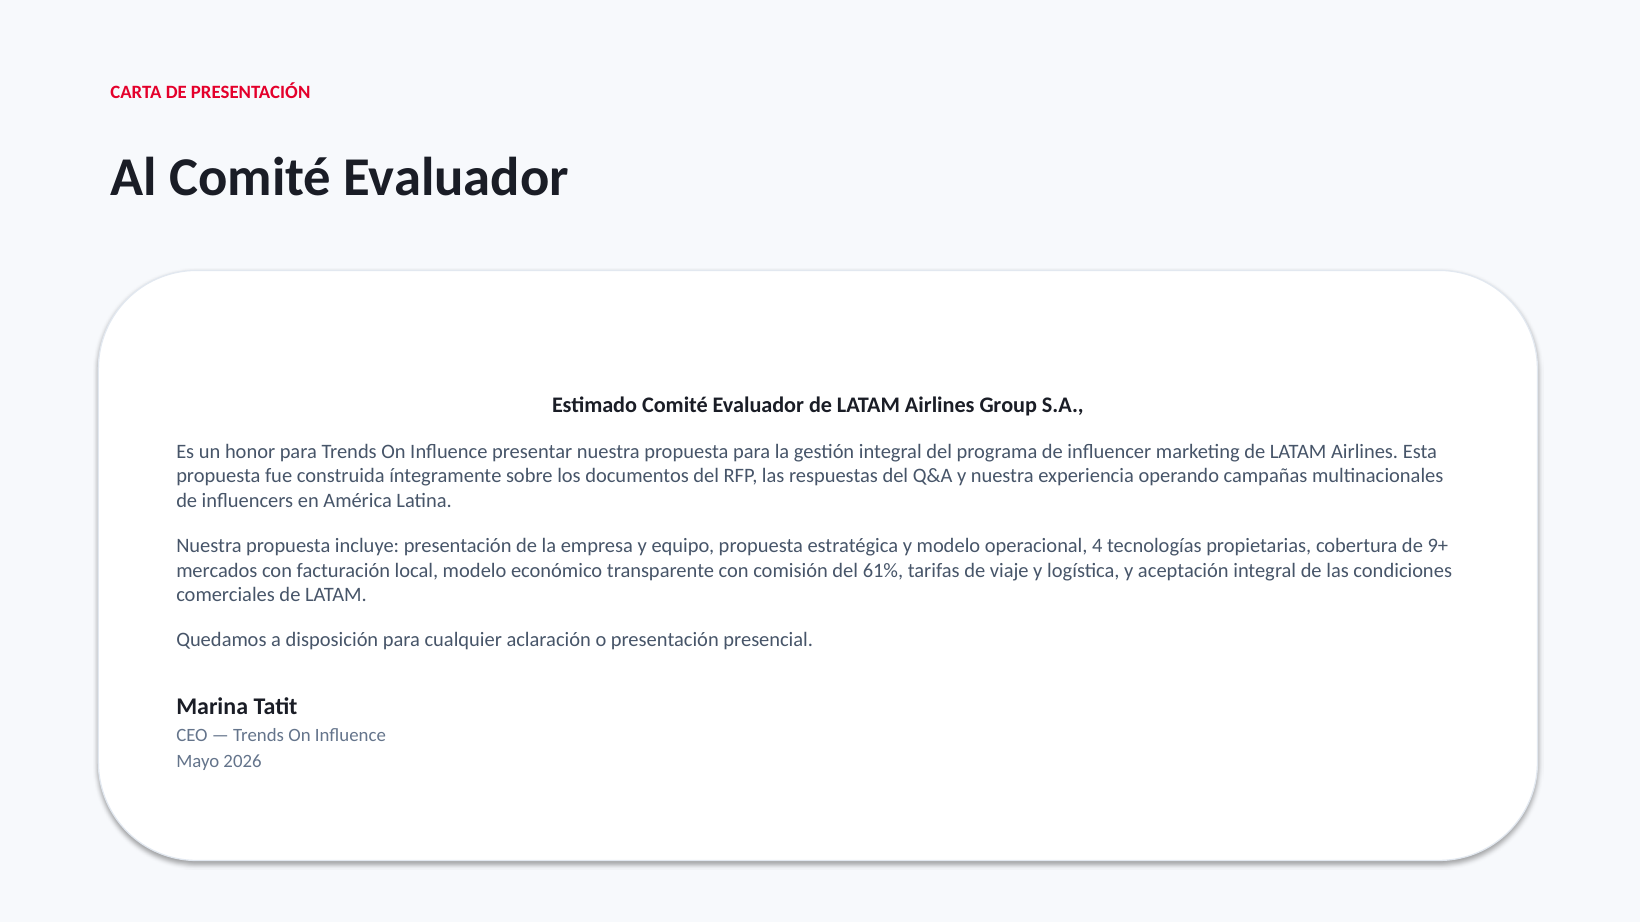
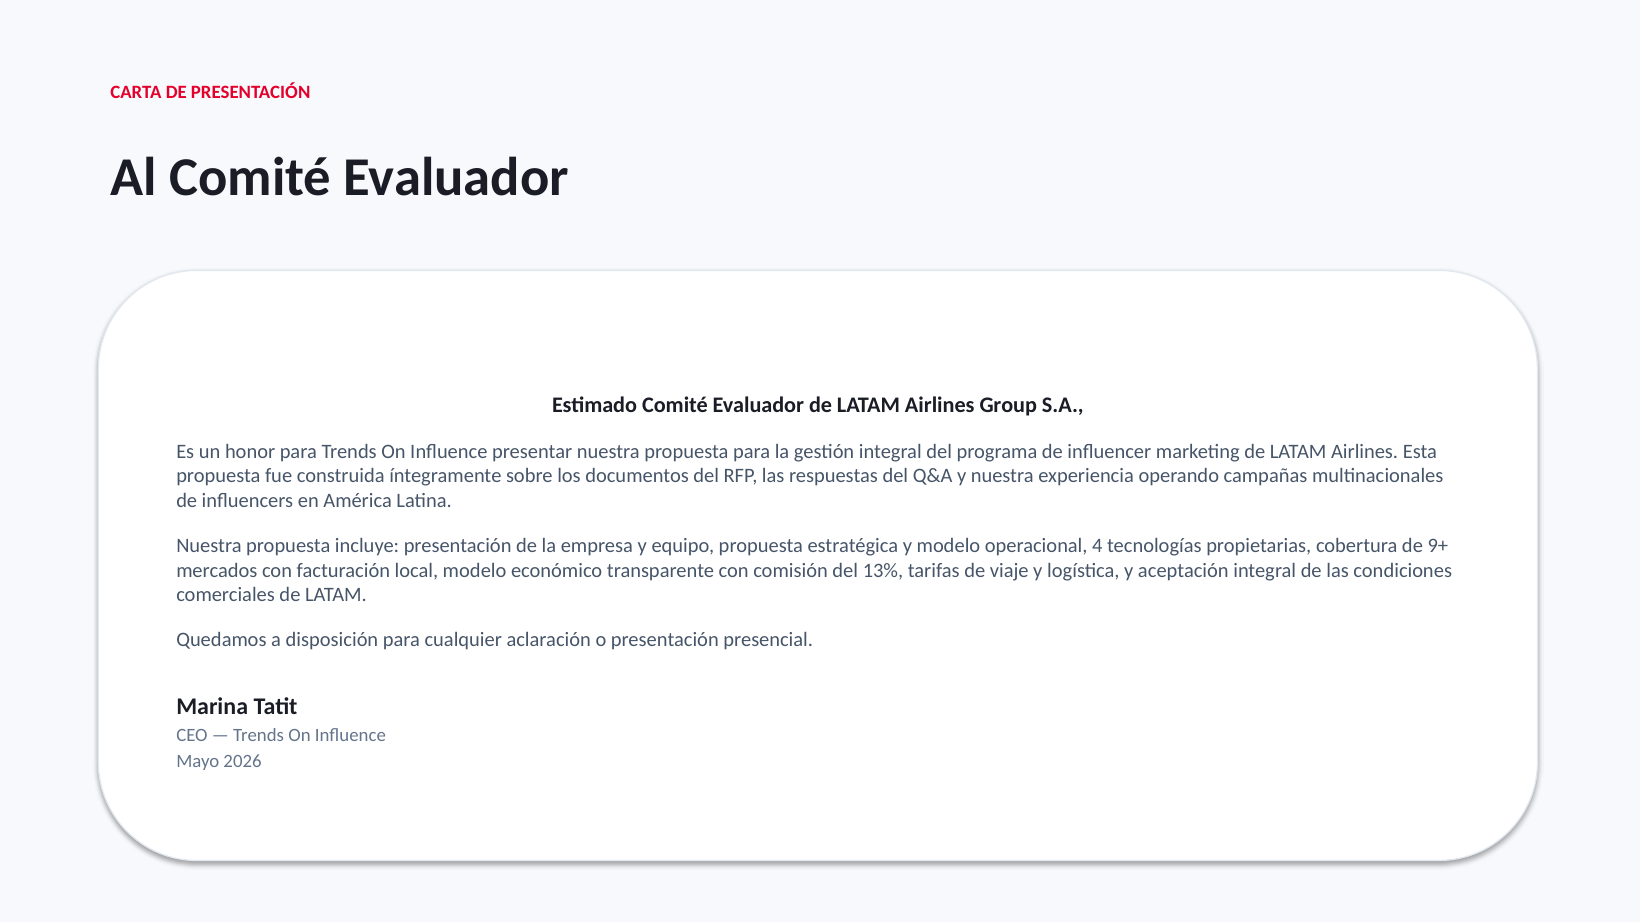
61%: 61% -> 13%
